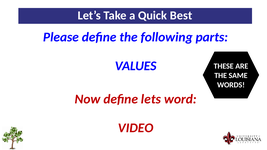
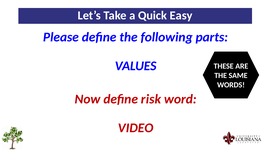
Best: Best -> Easy
lets: lets -> risk
